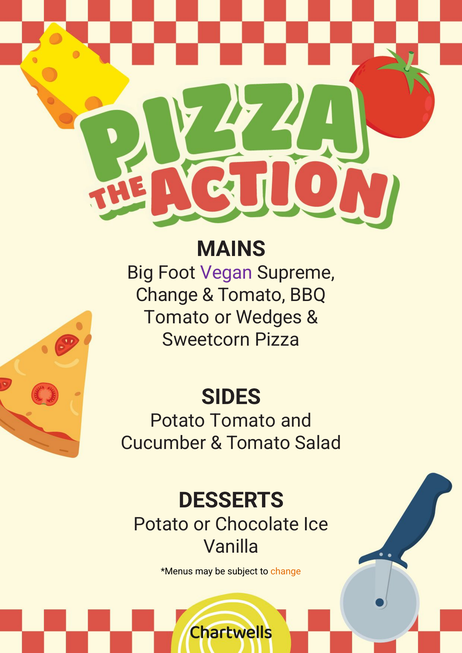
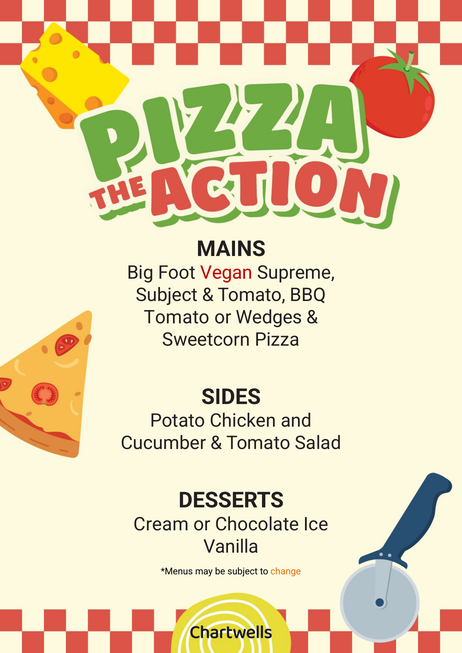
Vegan colour: purple -> red
Change at (167, 295): Change -> Subject
Potato Tomato: Tomato -> Chicken
Potato at (161, 525): Potato -> Cream
